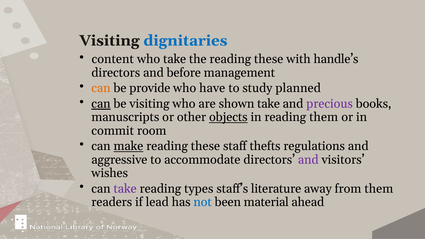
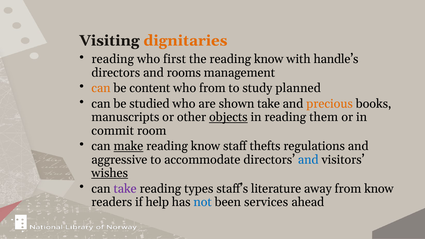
dignitaries colour: blue -> orange
content at (113, 59): content -> reading
who take: take -> first
the reading these: these -> know
before: before -> rooms
provide: provide -> content
who have: have -> from
can at (101, 104) underline: present -> none
be visiting: visiting -> studied
precious colour: purple -> orange
these at (205, 146): these -> know
and at (308, 160) colour: purple -> blue
wishes underline: none -> present
from them: them -> know
lead: lead -> help
material: material -> services
